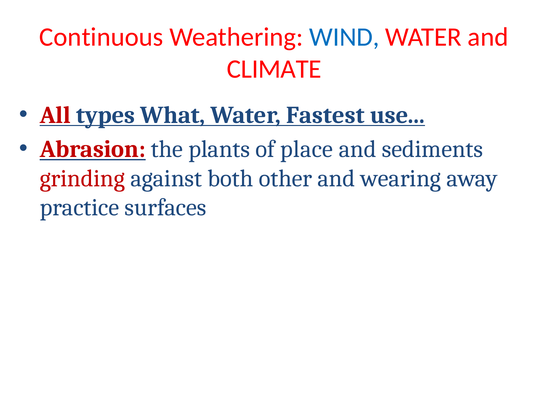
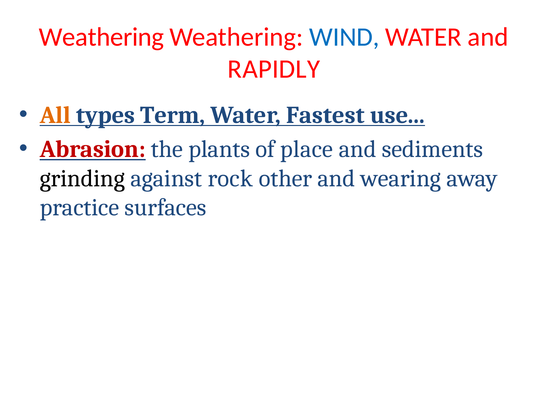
Continuous at (101, 37): Continuous -> Weathering
CLIMATE: CLIMATE -> RAPIDLY
All colour: red -> orange
What: What -> Term
grinding colour: red -> black
both: both -> rock
